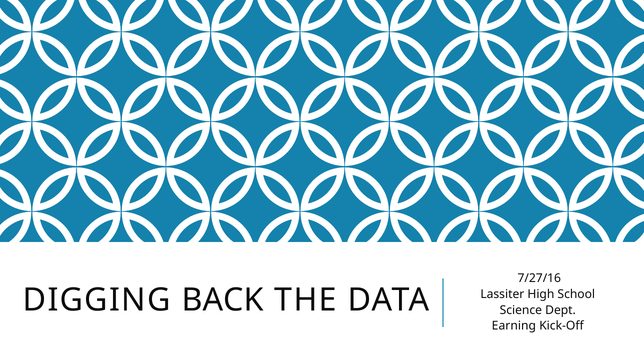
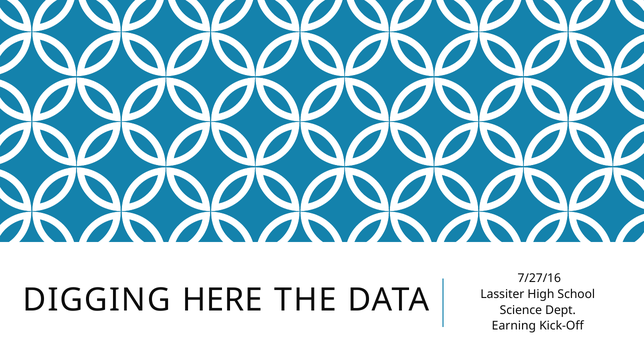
BACK: BACK -> HERE
